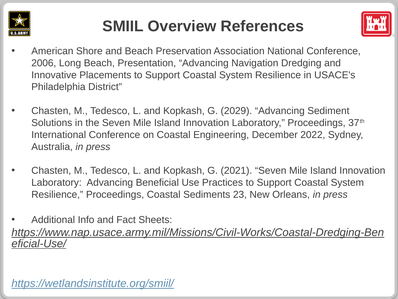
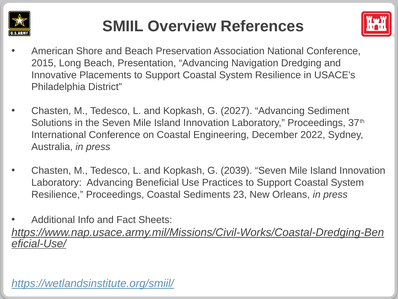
2006: 2006 -> 2015
2029: 2029 -> 2027
2021: 2021 -> 2039
